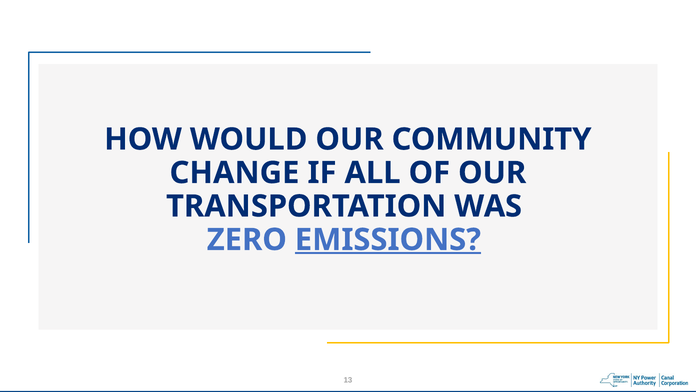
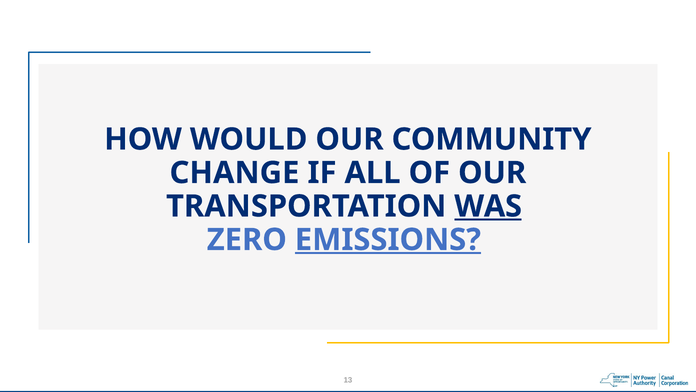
WAS underline: none -> present
